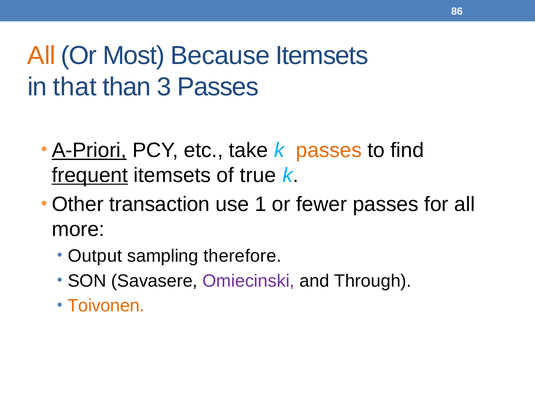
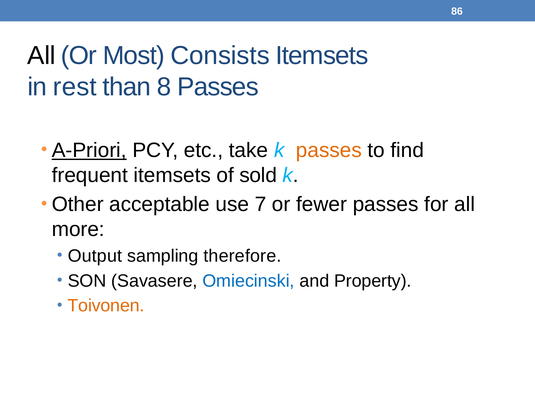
All at (41, 56) colour: orange -> black
Because: Because -> Consists
that: that -> rest
3: 3 -> 8
frequent underline: present -> none
true: true -> sold
transaction: transaction -> acceptable
1: 1 -> 7
Omiecinski colour: purple -> blue
Through: Through -> Property
